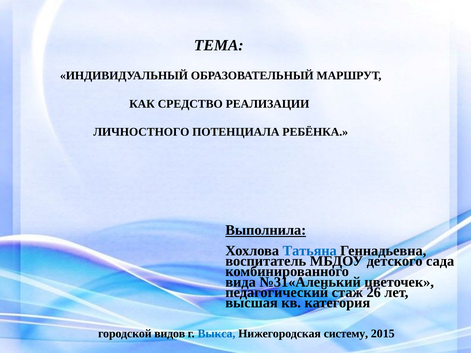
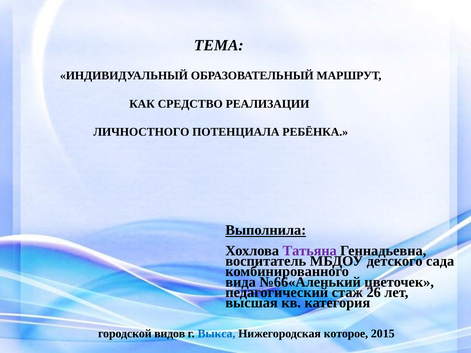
Татьяна colour: blue -> purple
№31«Аленький: №31«Аленький -> №66«Аленький
систему: систему -> которое
